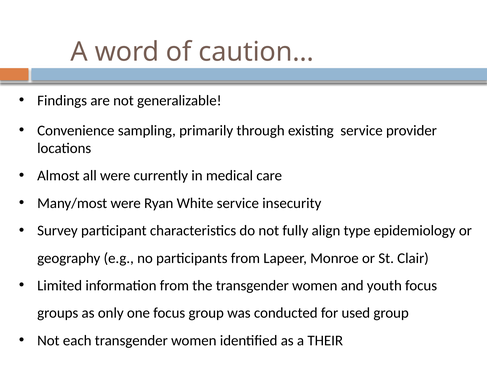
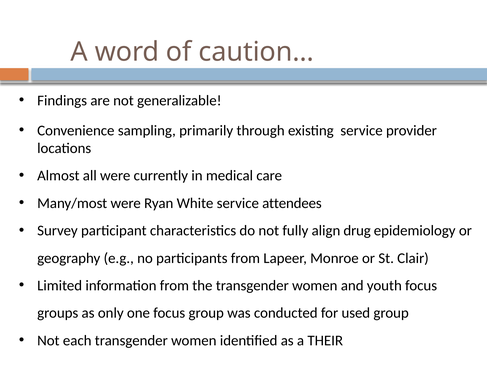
insecurity: insecurity -> attendees
type: type -> drug
